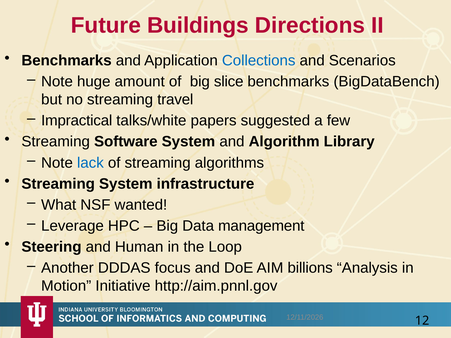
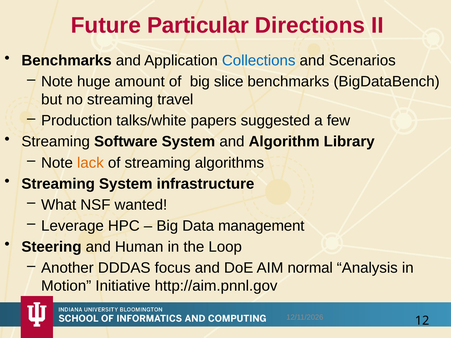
Buildings: Buildings -> Particular
Impractical: Impractical -> Production
lack colour: blue -> orange
billions: billions -> normal
